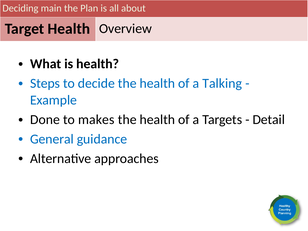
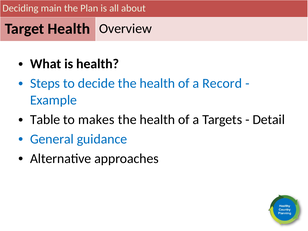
Talking: Talking -> Record
Done: Done -> Table
